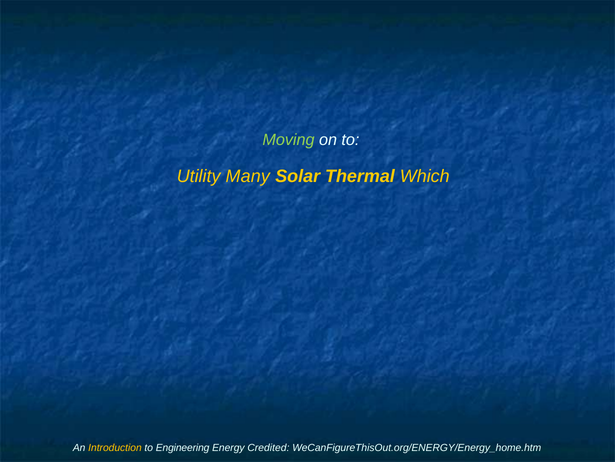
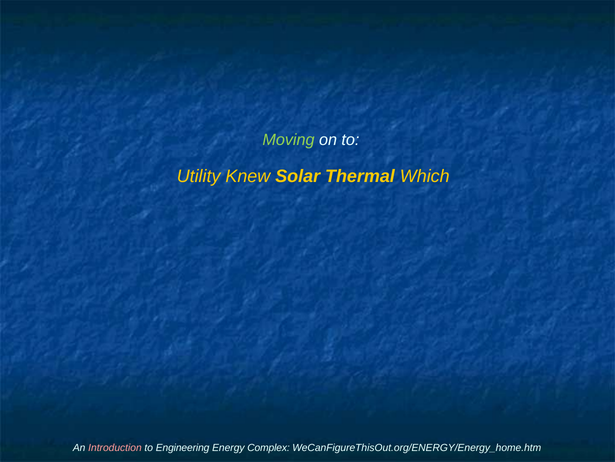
Many: Many -> Knew
Introduction colour: yellow -> pink
Credited: Credited -> Complex
